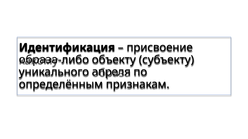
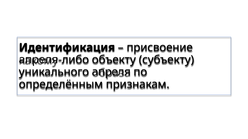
образа-либо: образа-либо -> апреля-либо
